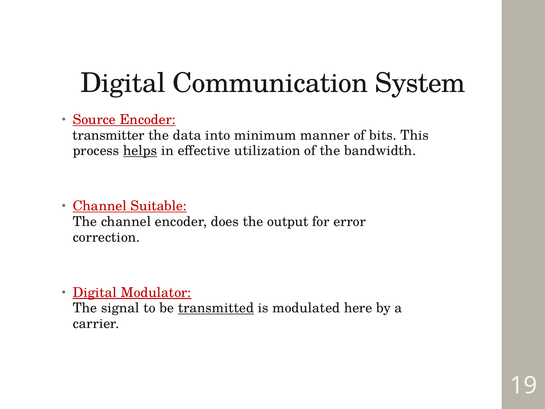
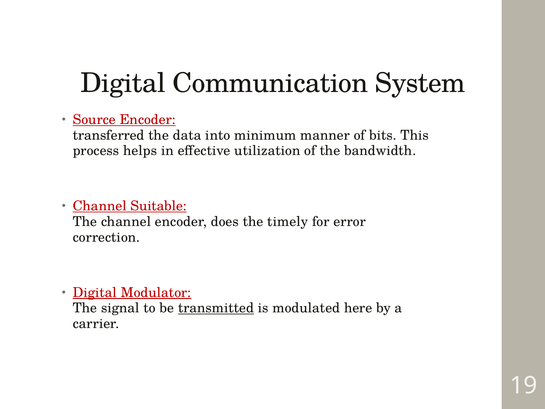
transmitter: transmitter -> transferred
helps underline: present -> none
output: output -> timely
